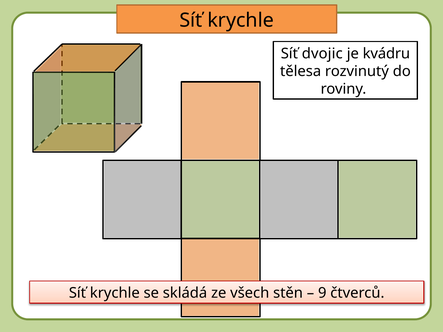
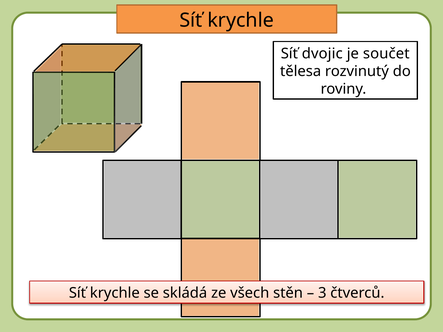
kvádru: kvádru -> součet
9: 9 -> 3
